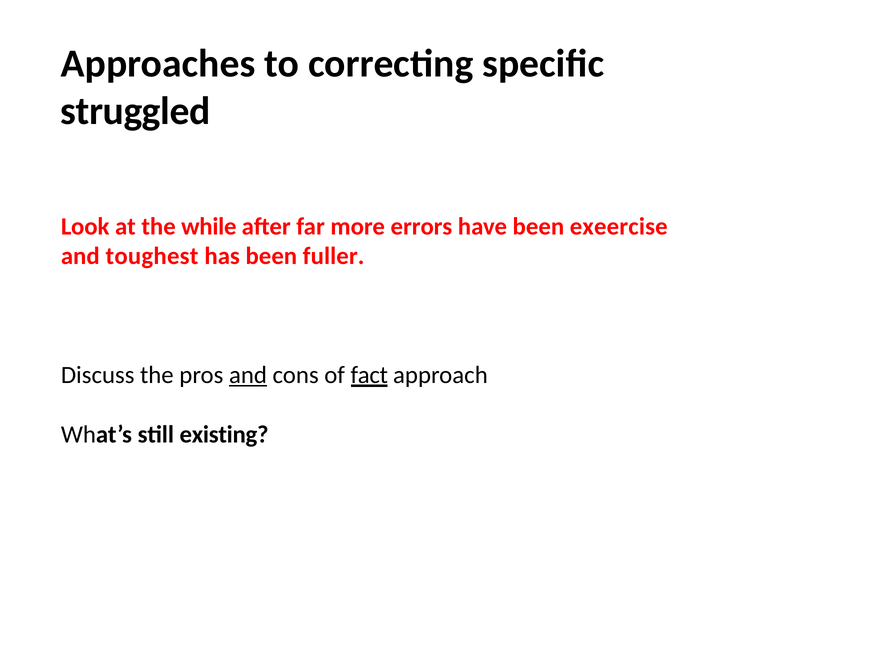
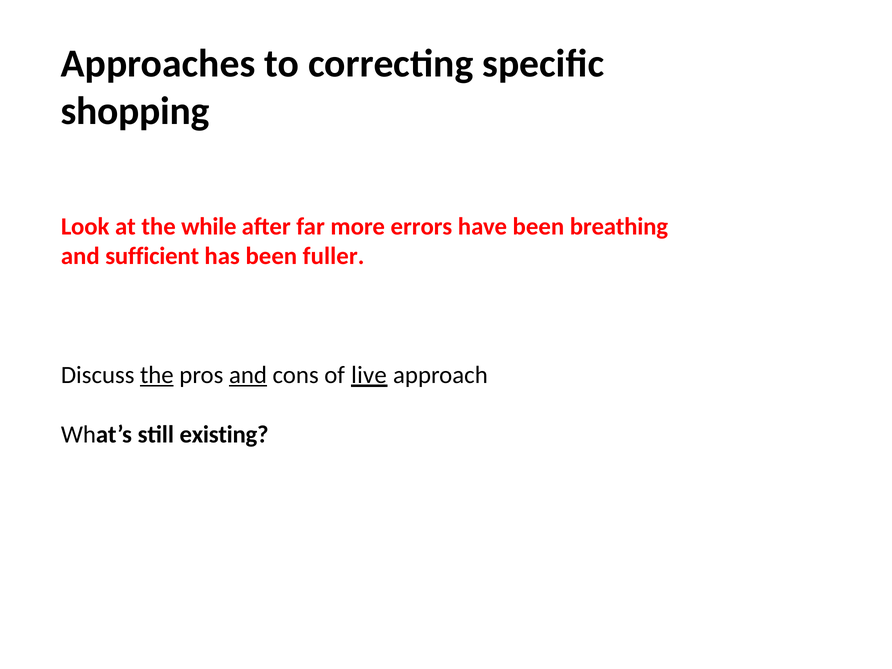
struggled: struggled -> shopping
exeercise: exeercise -> breathing
toughest: toughest -> sufficient
the at (157, 375) underline: none -> present
fact: fact -> live
